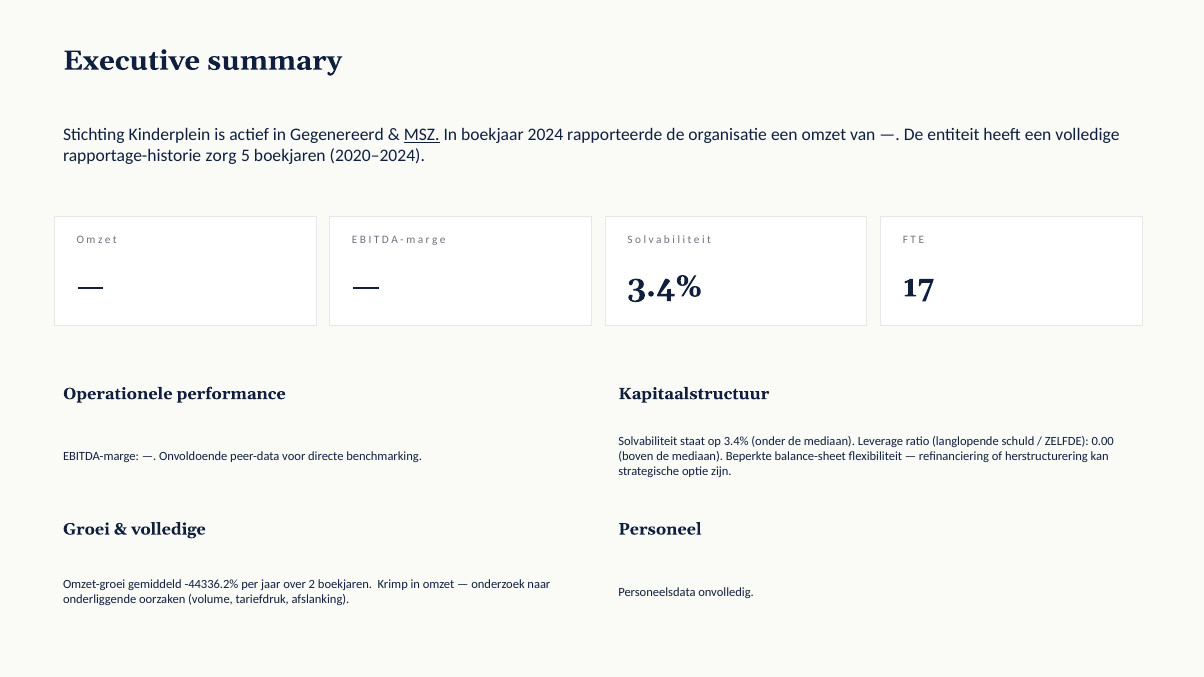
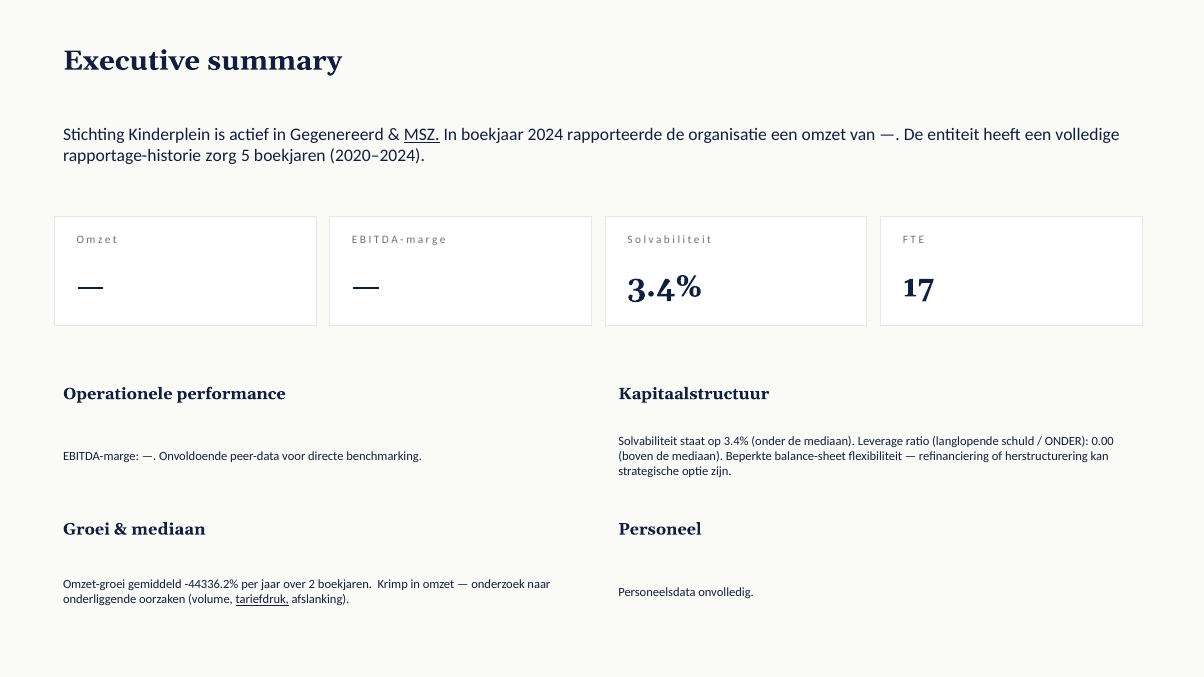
ZELFDE at (1067, 442): ZELFDE -> ONDER
volledige at (169, 529): volledige -> mediaan
tariefdruk underline: none -> present
